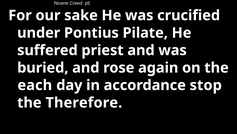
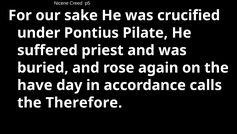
each: each -> have
stop: stop -> calls
